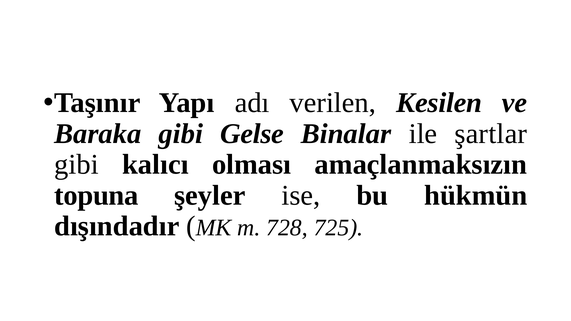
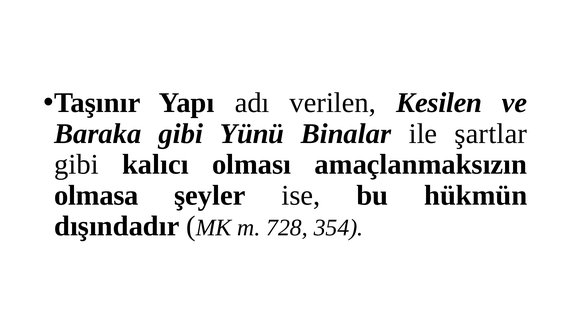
Gelse: Gelse -> Yünü
topuna: topuna -> olmasa
725: 725 -> 354
